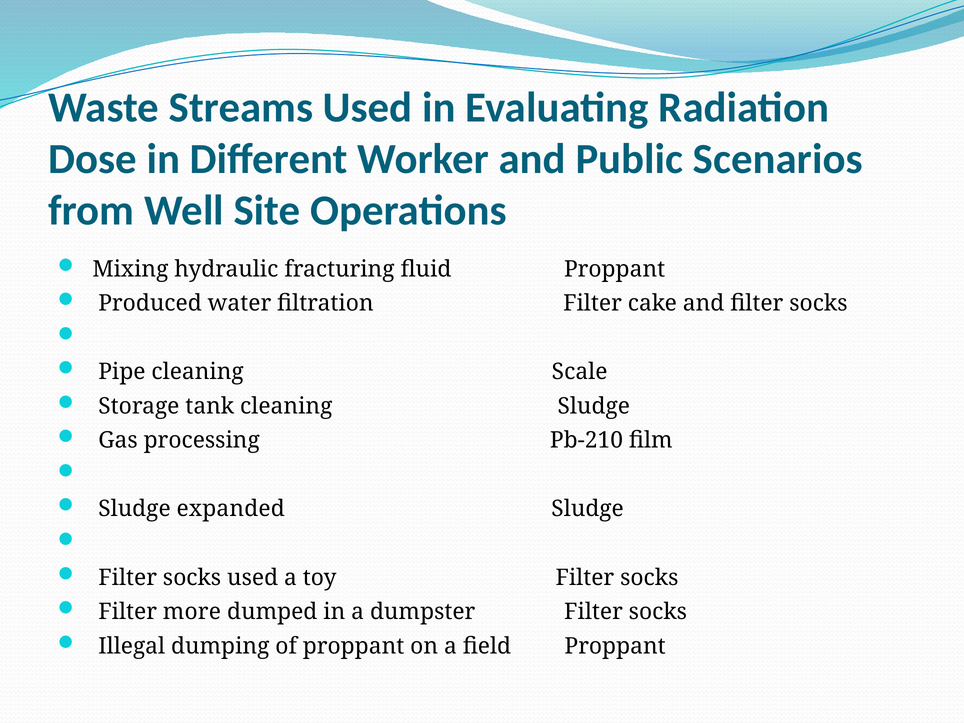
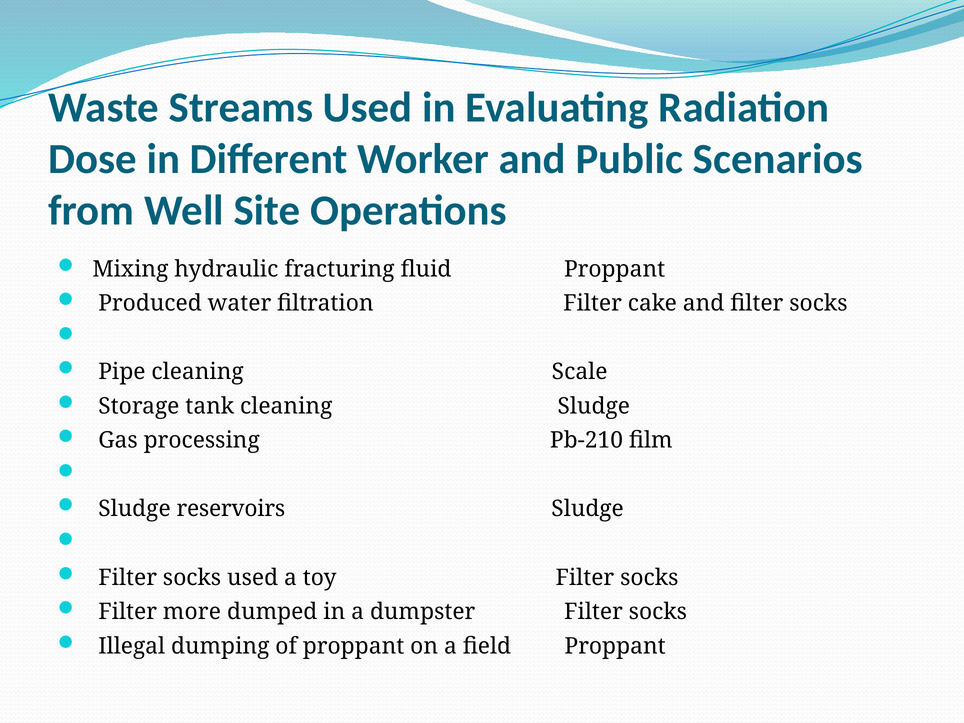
expanded: expanded -> reservoirs
